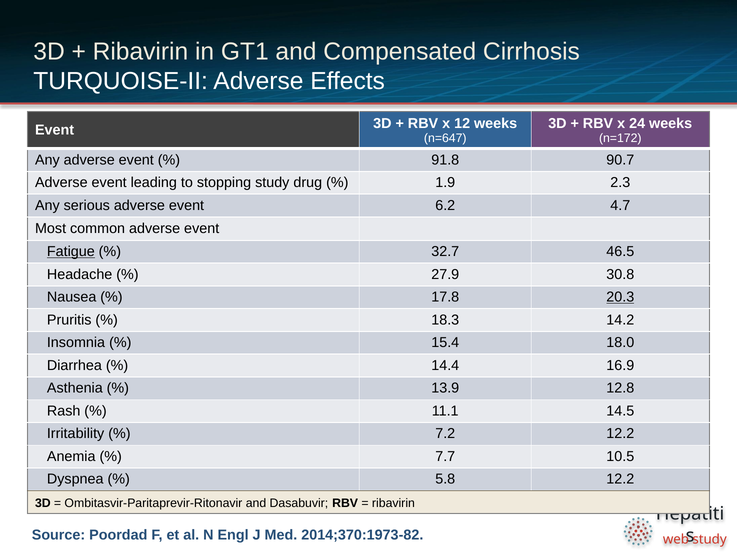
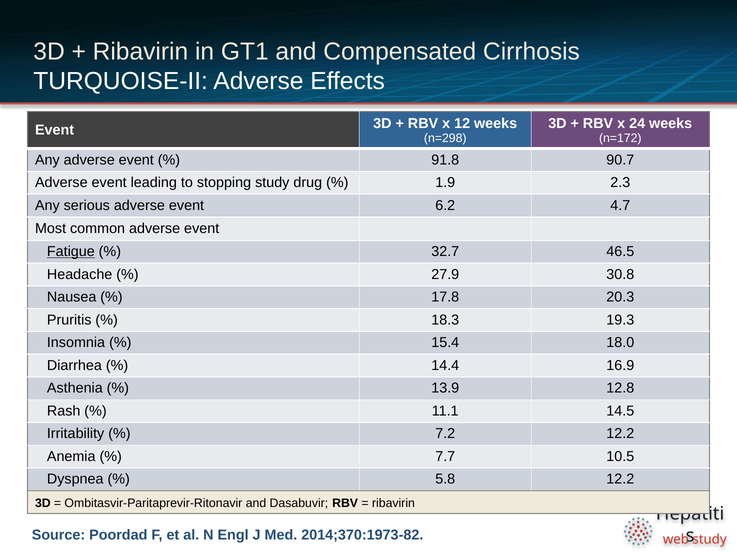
n=647: n=647 -> n=298
20.3 underline: present -> none
14.2: 14.2 -> 19.3
